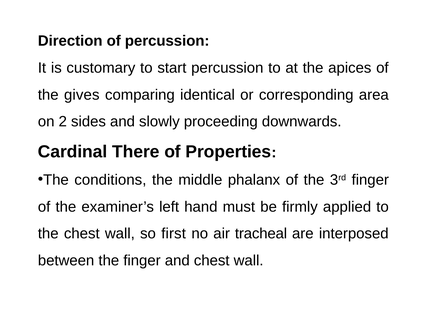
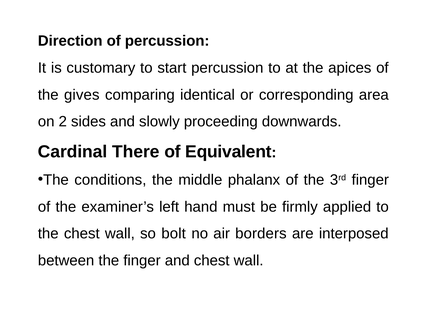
Properties: Properties -> Equivalent
first: first -> bolt
tracheal: tracheal -> borders
